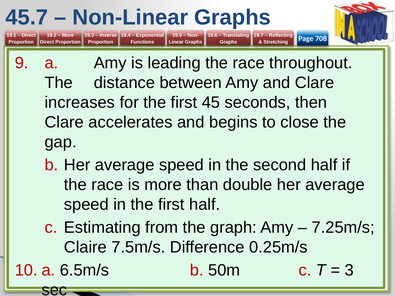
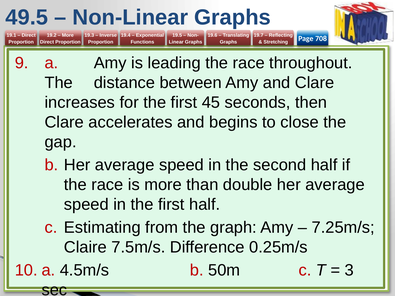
45.7: 45.7 -> 49.5
6.5m/s: 6.5m/s -> 4.5m/s
